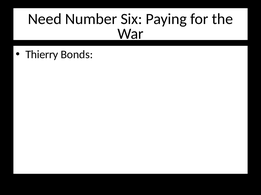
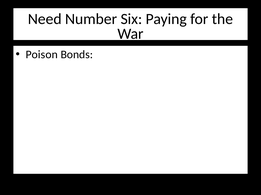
Thierry: Thierry -> Poison
